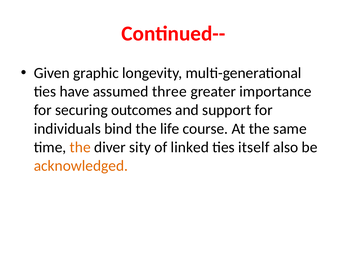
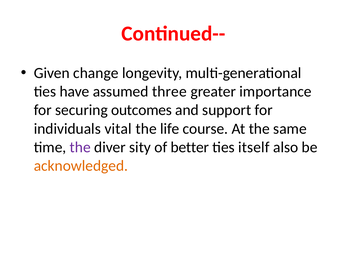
graphic: graphic -> change
bind: bind -> vital
the at (80, 147) colour: orange -> purple
linked: linked -> better
